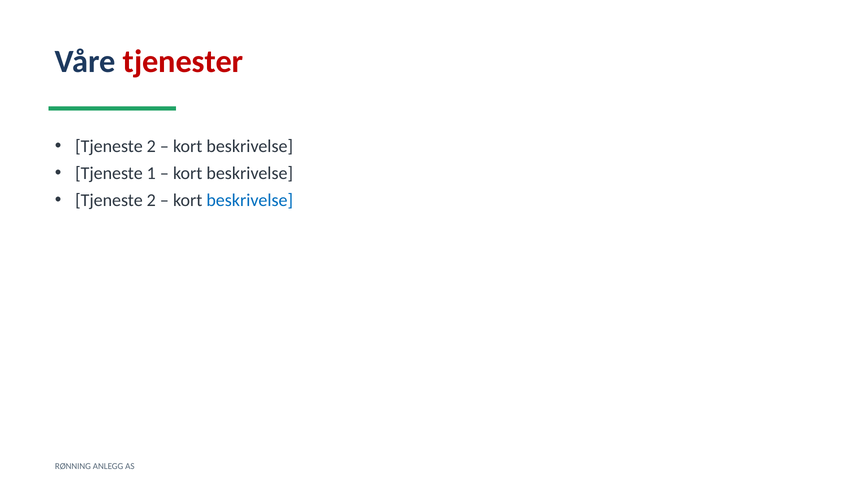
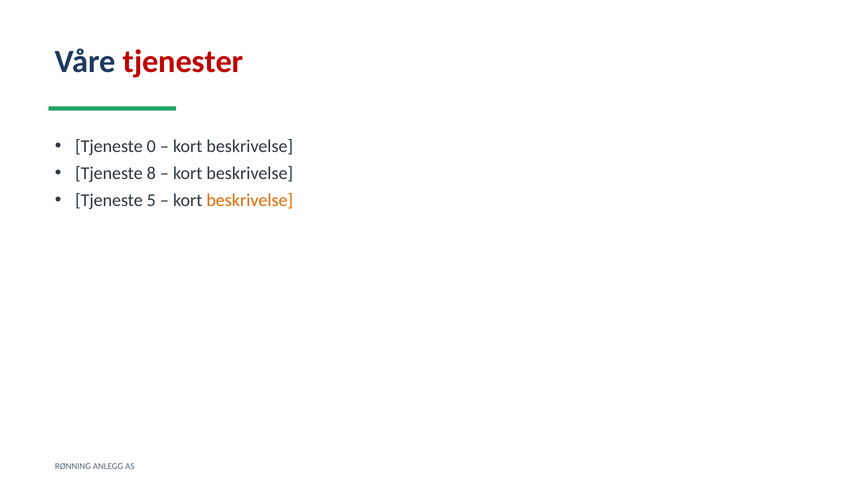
2 at (151, 146): 2 -> 0
1: 1 -> 8
2 at (151, 200): 2 -> 5
beskrivelse at (250, 200) colour: blue -> orange
